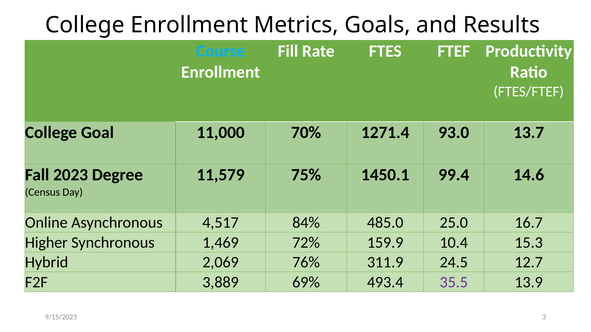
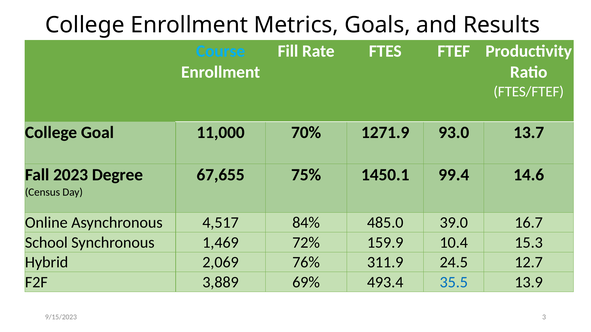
1271.4: 1271.4 -> 1271.9
11,579: 11,579 -> 67,655
25.0: 25.0 -> 39.0
Higher: Higher -> School
35.5 colour: purple -> blue
